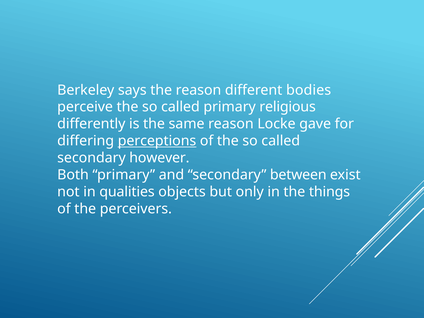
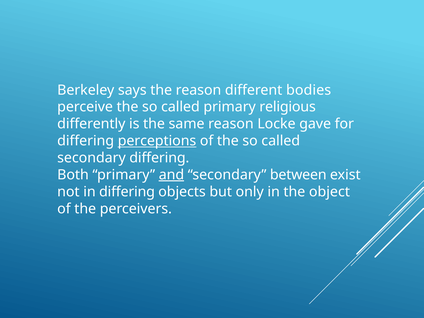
secondary however: however -> differing
and underline: none -> present
in qualities: qualities -> differing
things: things -> object
